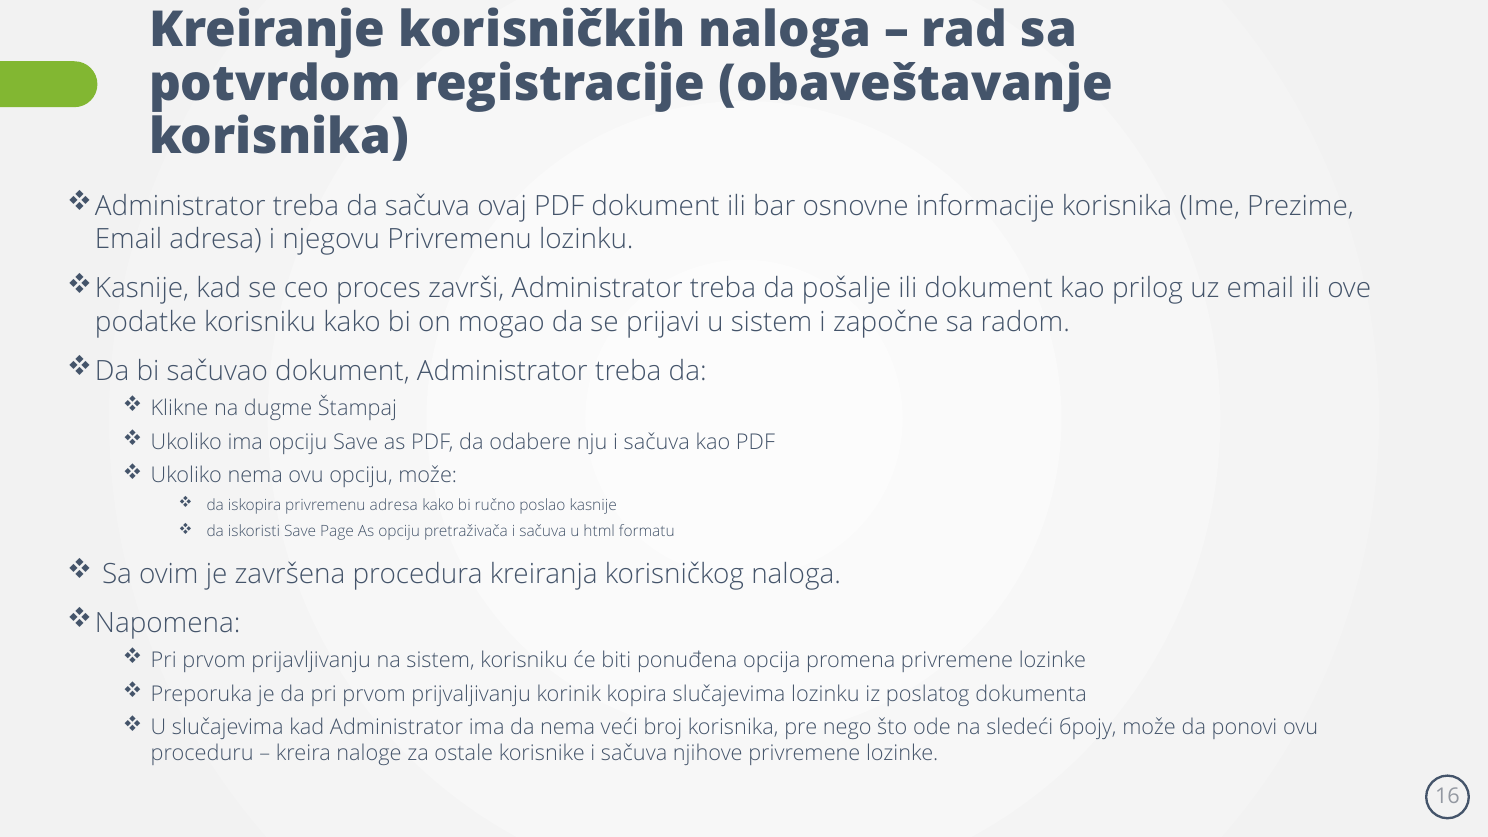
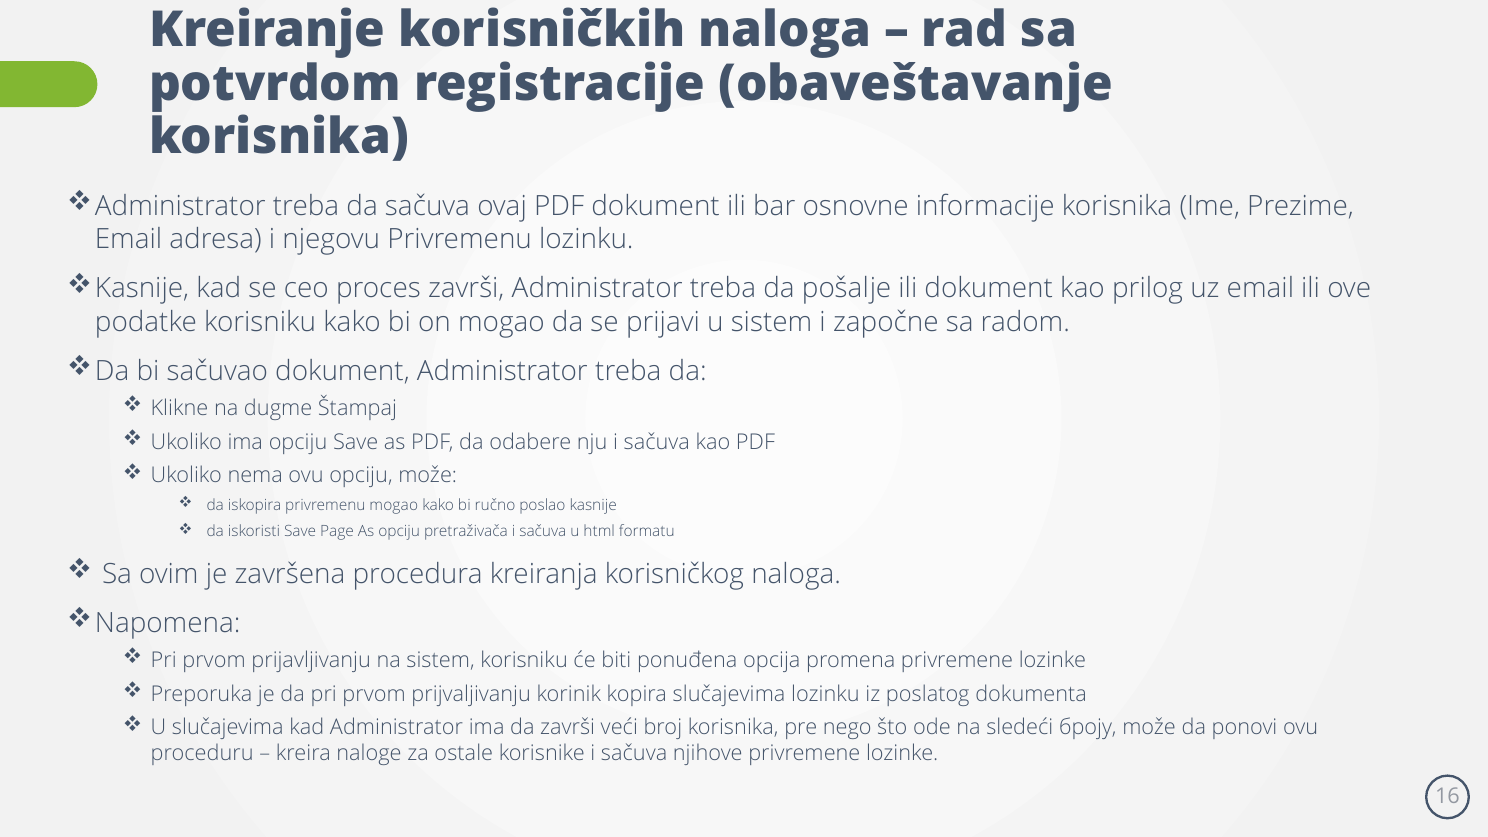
privremenu adresa: adresa -> mogao
da nema: nema -> završi
